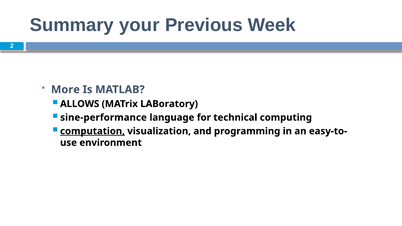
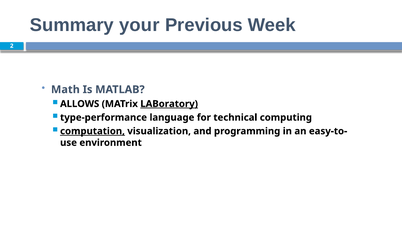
More: More -> Math
LABoratory underline: none -> present
sine-performance: sine-performance -> type-performance
